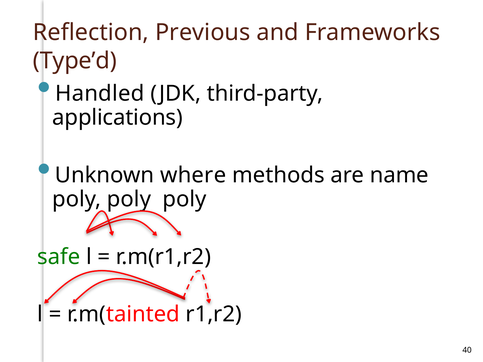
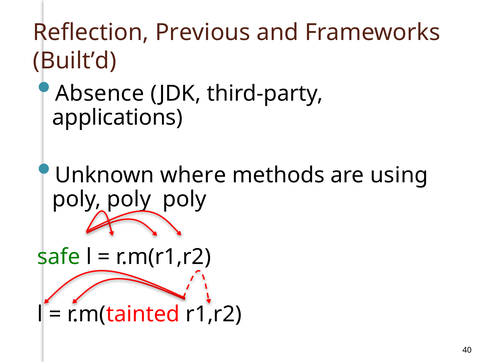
Type’d: Type’d -> Built’d
Handled: Handled -> Absence
name: name -> using
